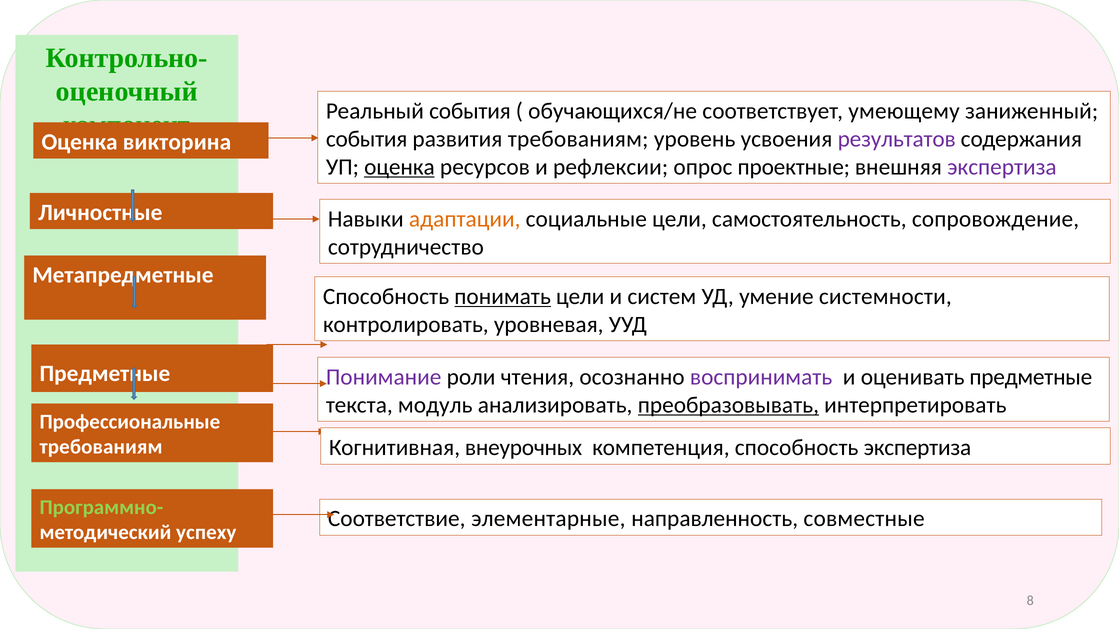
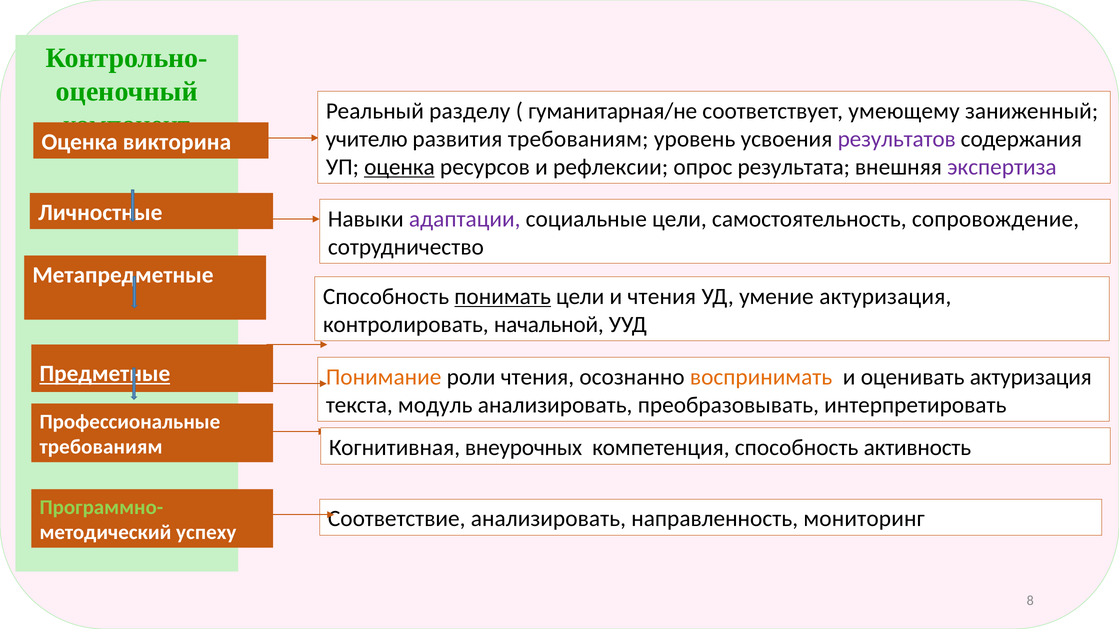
Реальный события: события -> разделу
обучающихся/не: обучающихся/не -> гуманитарная/не
события at (367, 139): события -> учителю
проектные: проектные -> результата
адаптации colour: orange -> purple
и систем: систем -> чтения
умение системности: системности -> актуризация
уровневая: уровневая -> начальной
Предметные at (105, 374) underline: none -> present
Понимание colour: purple -> orange
воспринимать colour: purple -> orange
оценивать предметные: предметные -> актуризация
преобразовывать underline: present -> none
способность экспертиза: экспертиза -> активность
Соответствие элементарные: элементарные -> анализировать
совместные: совместные -> мониторинг
